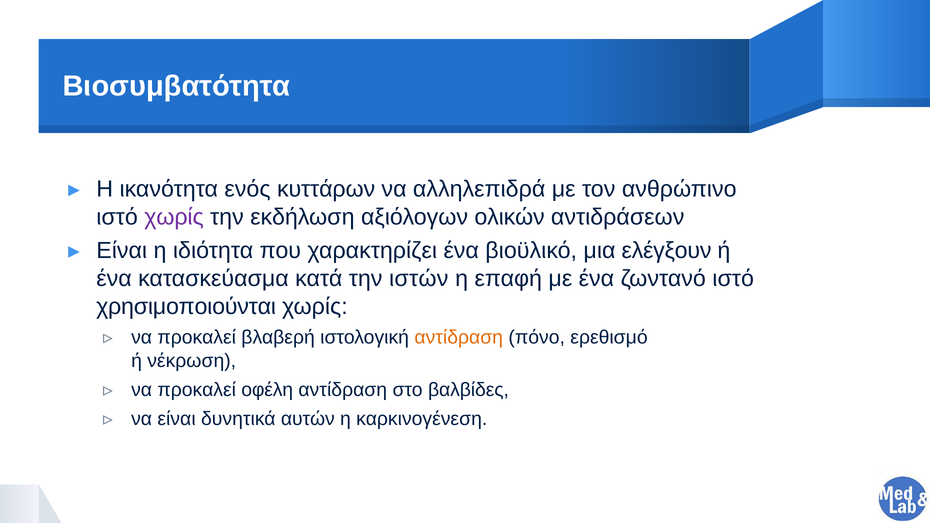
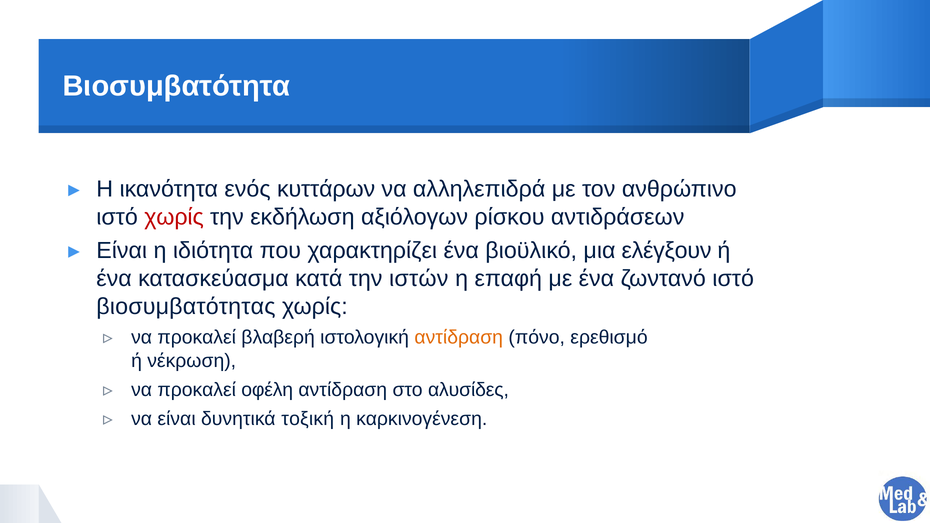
χωρίς at (174, 217) colour: purple -> red
ολικών: ολικών -> ρίσκου
χρησιμοποιούνται: χρησιμοποιούνται -> βιοσυμβατότητας
βαλβίδες: βαλβίδες -> αλυσίδες
αυτών: αυτών -> τοξική
